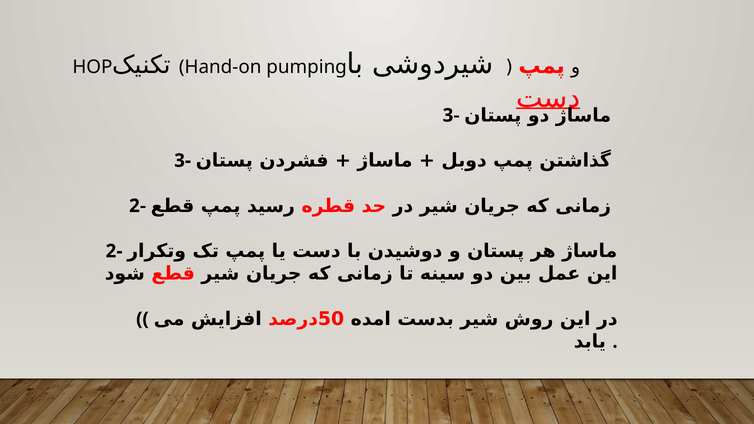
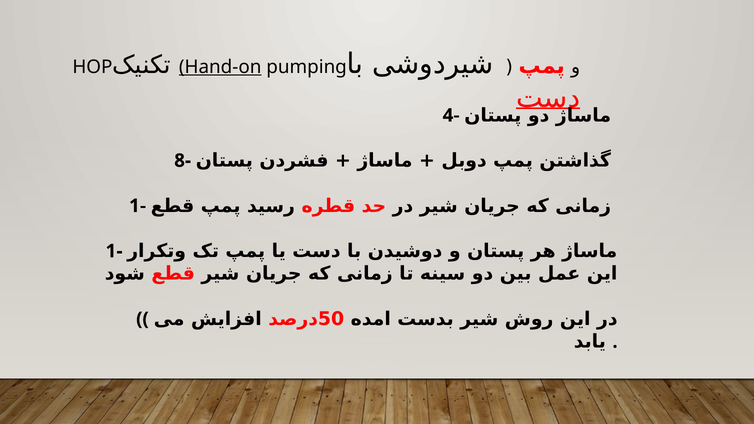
Hand-on underline: none -> present
3- at (451, 115): 3- -> 4-
3- at (183, 161): 3- -> 8-
2- at (137, 206): 2- -> 1-
2- at (114, 251): 2- -> 1-
